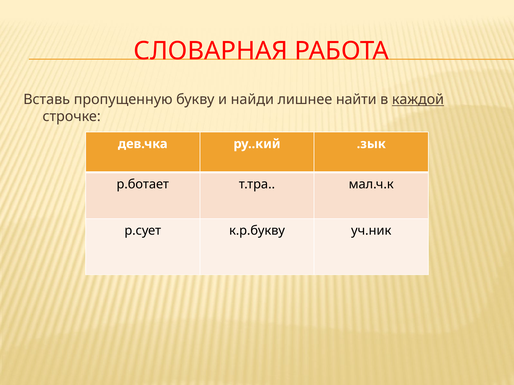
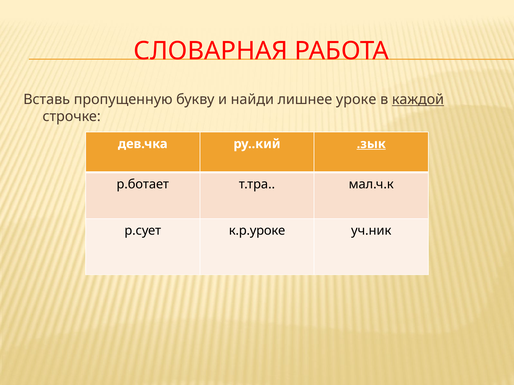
найти: найти -> уроке
.зык underline: none -> present
к.р.букву: к.р.букву -> к.р.уроке
